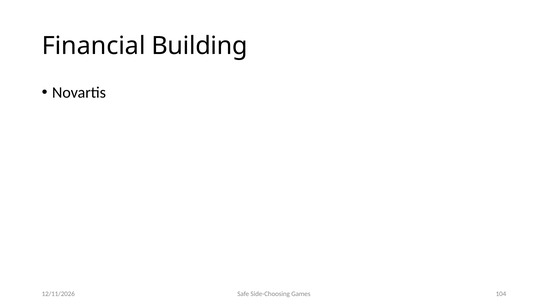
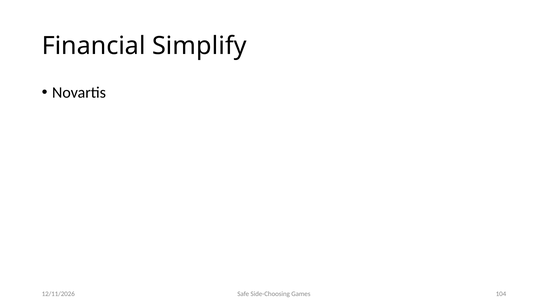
Building: Building -> Simplify
